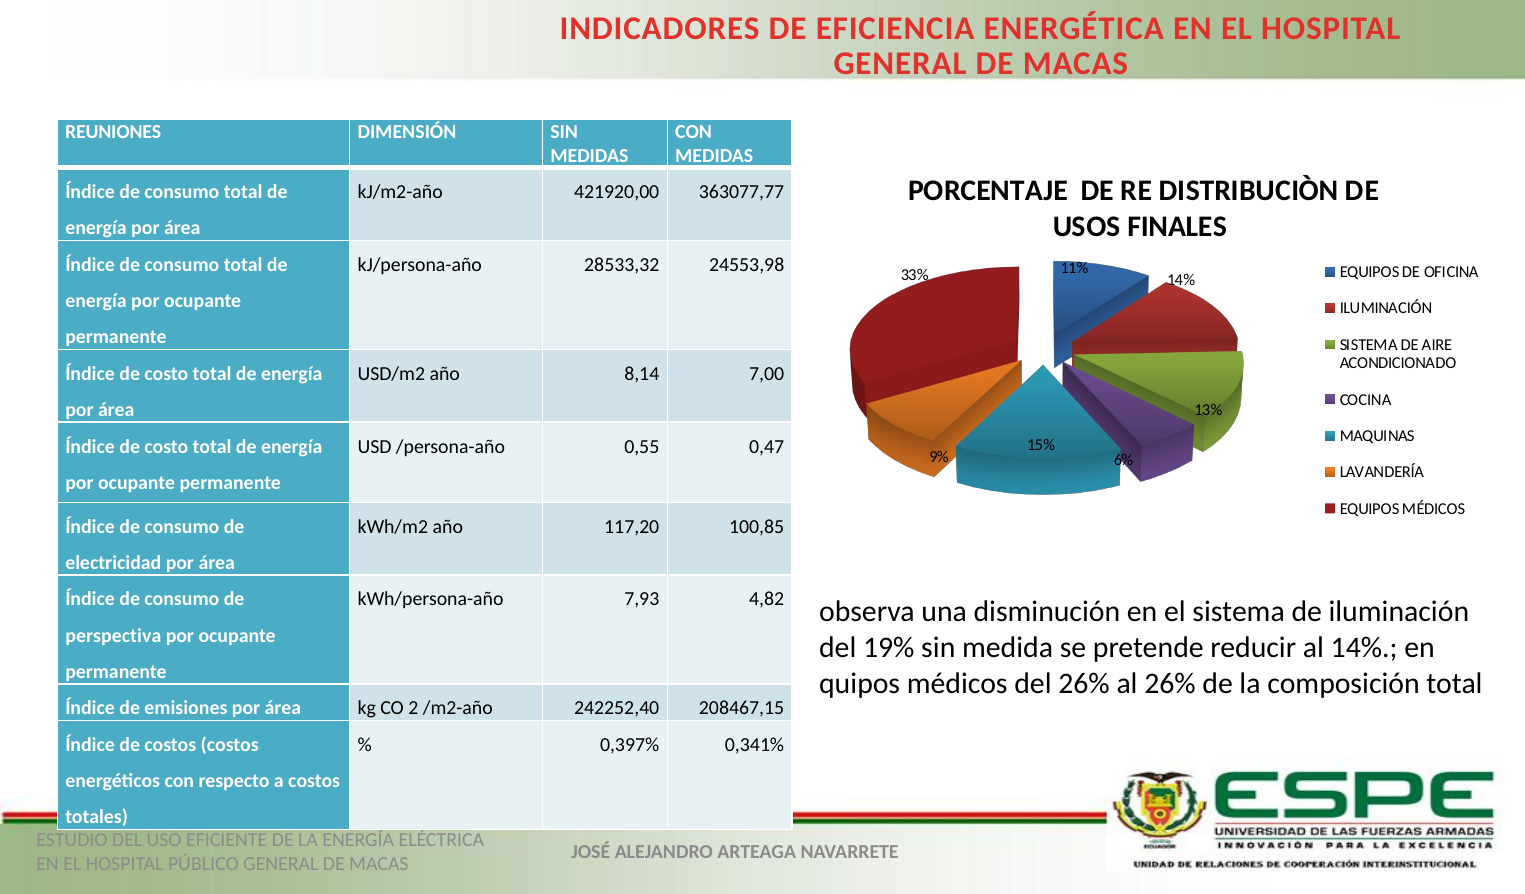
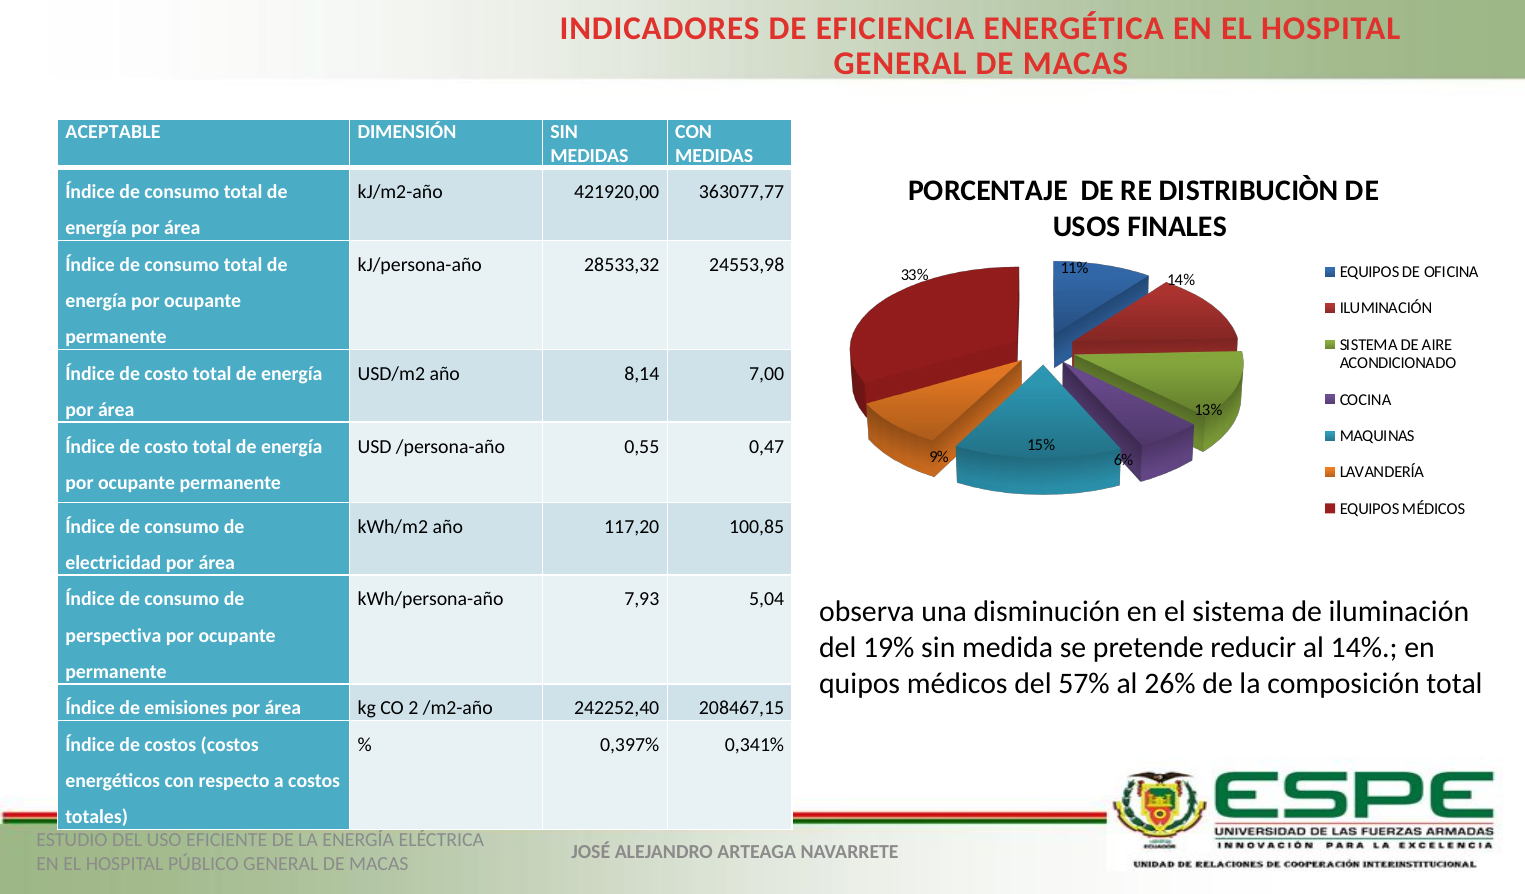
REUNIONES: REUNIONES -> ACEPTABLE
4,82: 4,82 -> 5,04
del 26%: 26% -> 57%
